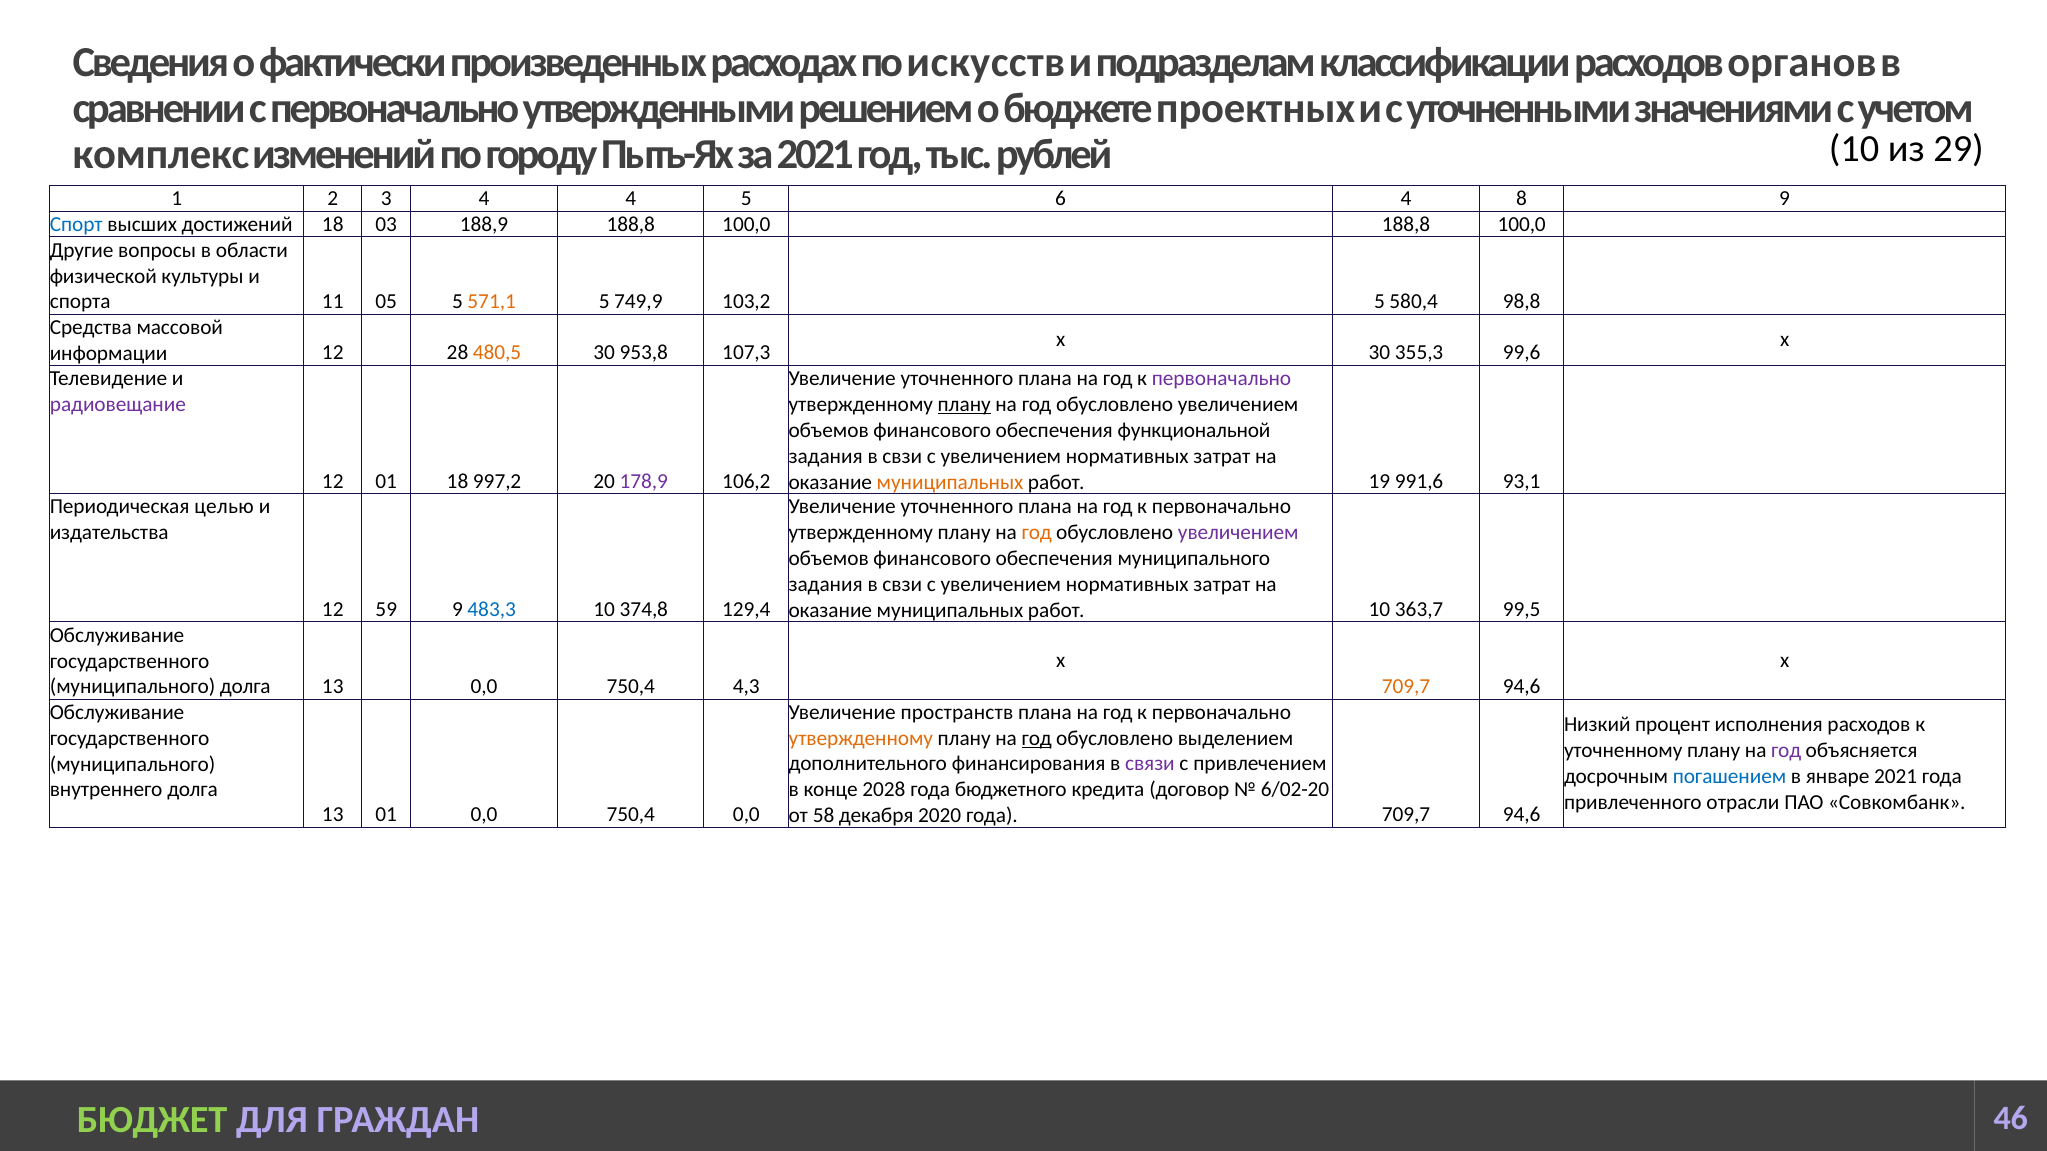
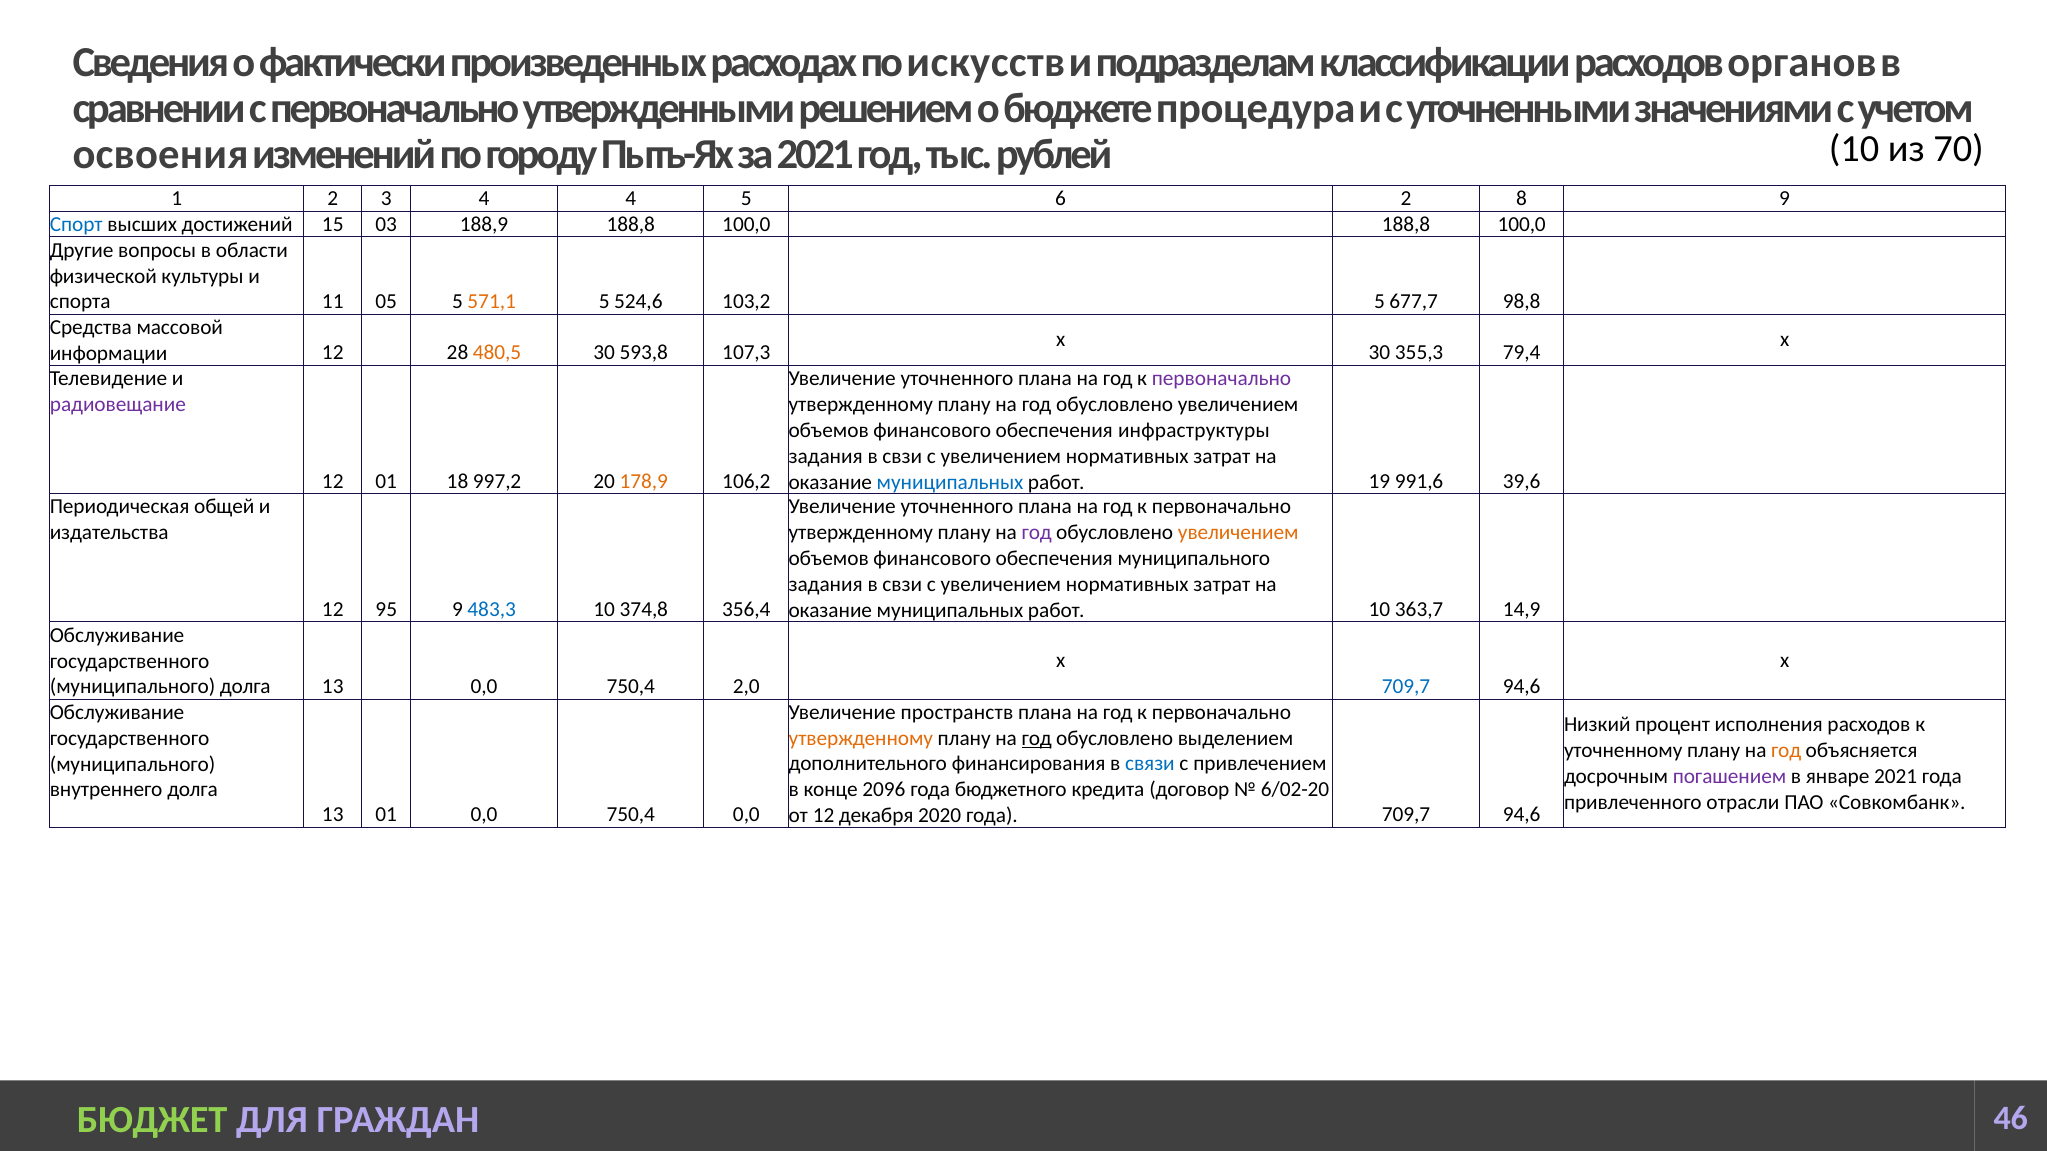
проектных: проектных -> процедура
комплекс: комплекс -> освоения
29: 29 -> 70
6 4: 4 -> 2
достижений 18: 18 -> 15
749,9: 749,9 -> 524,6
580,4: 580,4 -> 677,7
99,6: 99,6 -> 79,4
953,8: 953,8 -> 593,8
плану at (964, 405) underline: present -> none
функциональной: функциональной -> инфраструктуры
178,9 colour: purple -> orange
муниципальных at (950, 482) colour: orange -> blue
93,1: 93,1 -> 39,6
целью: целью -> общей
год at (1037, 533) colour: orange -> purple
увеличением at (1238, 533) colour: purple -> orange
59: 59 -> 95
129,4: 129,4 -> 356,4
99,5: 99,5 -> 14,9
709,7 at (1406, 687) colour: orange -> blue
4,3: 4,3 -> 2,0
год at (1786, 751) colour: purple -> orange
связи colour: purple -> blue
погашением colour: blue -> purple
2028: 2028 -> 2096
от 58: 58 -> 12
